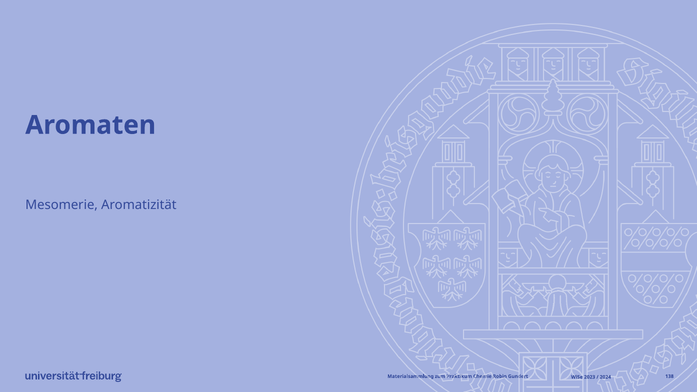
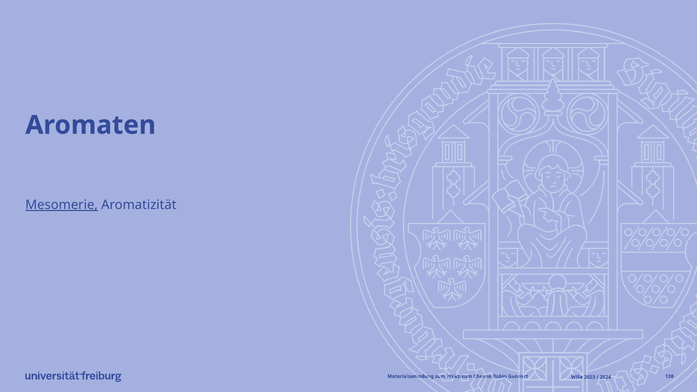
Mesomerie underline: none -> present
